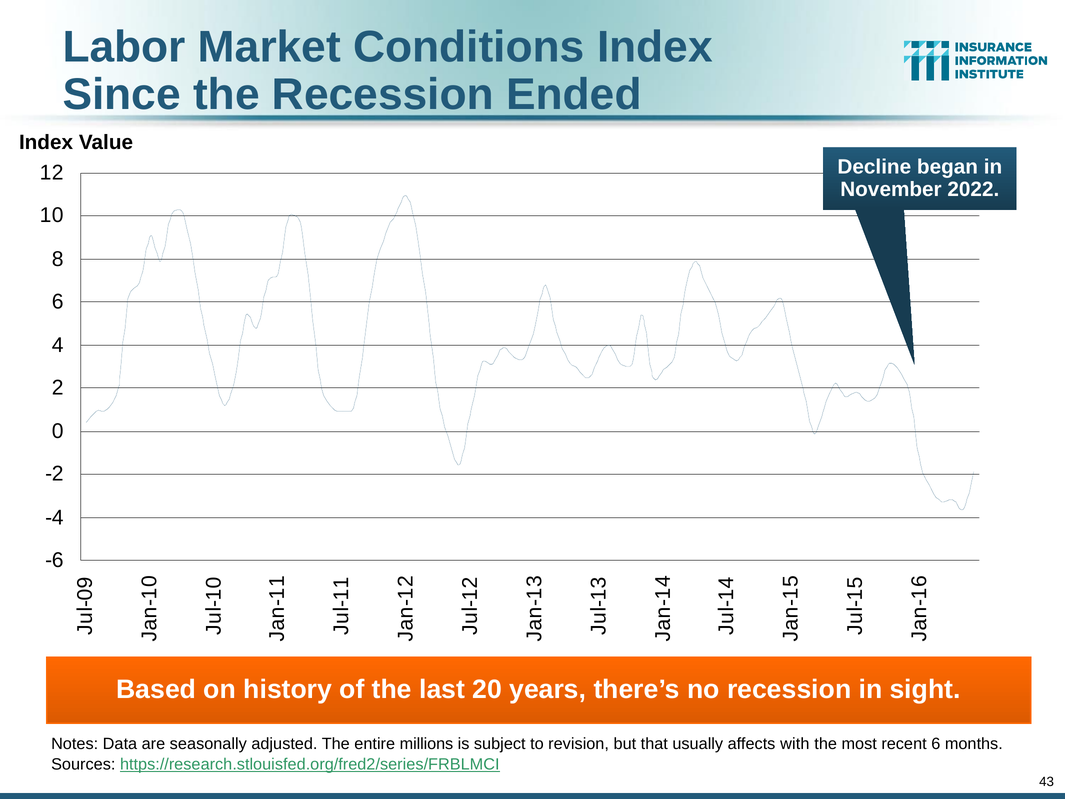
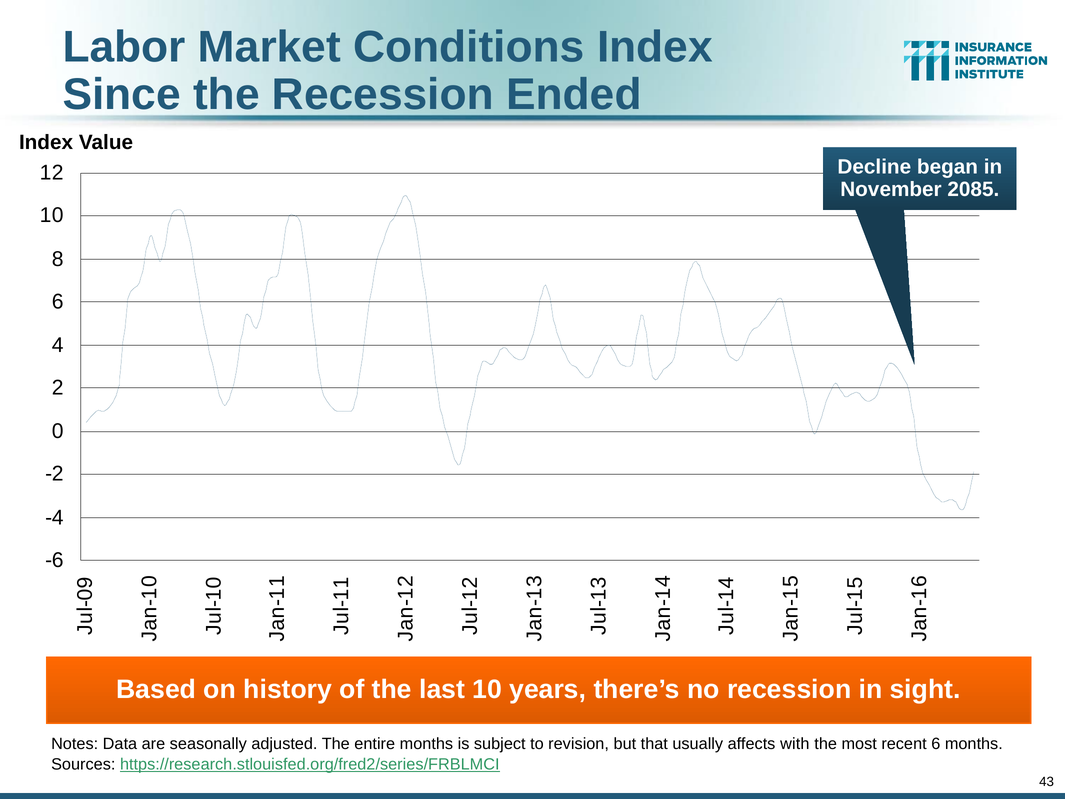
2022: 2022 -> 2085
last 20: 20 -> 10
entire millions: millions -> months
